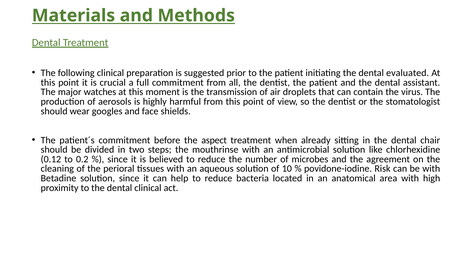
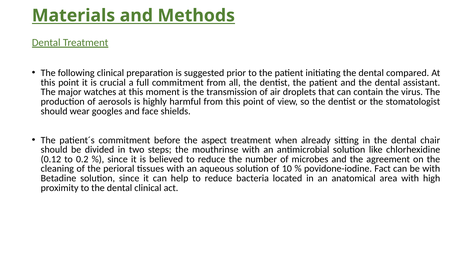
evaluated: evaluated -> compared
Risk: Risk -> Fact
